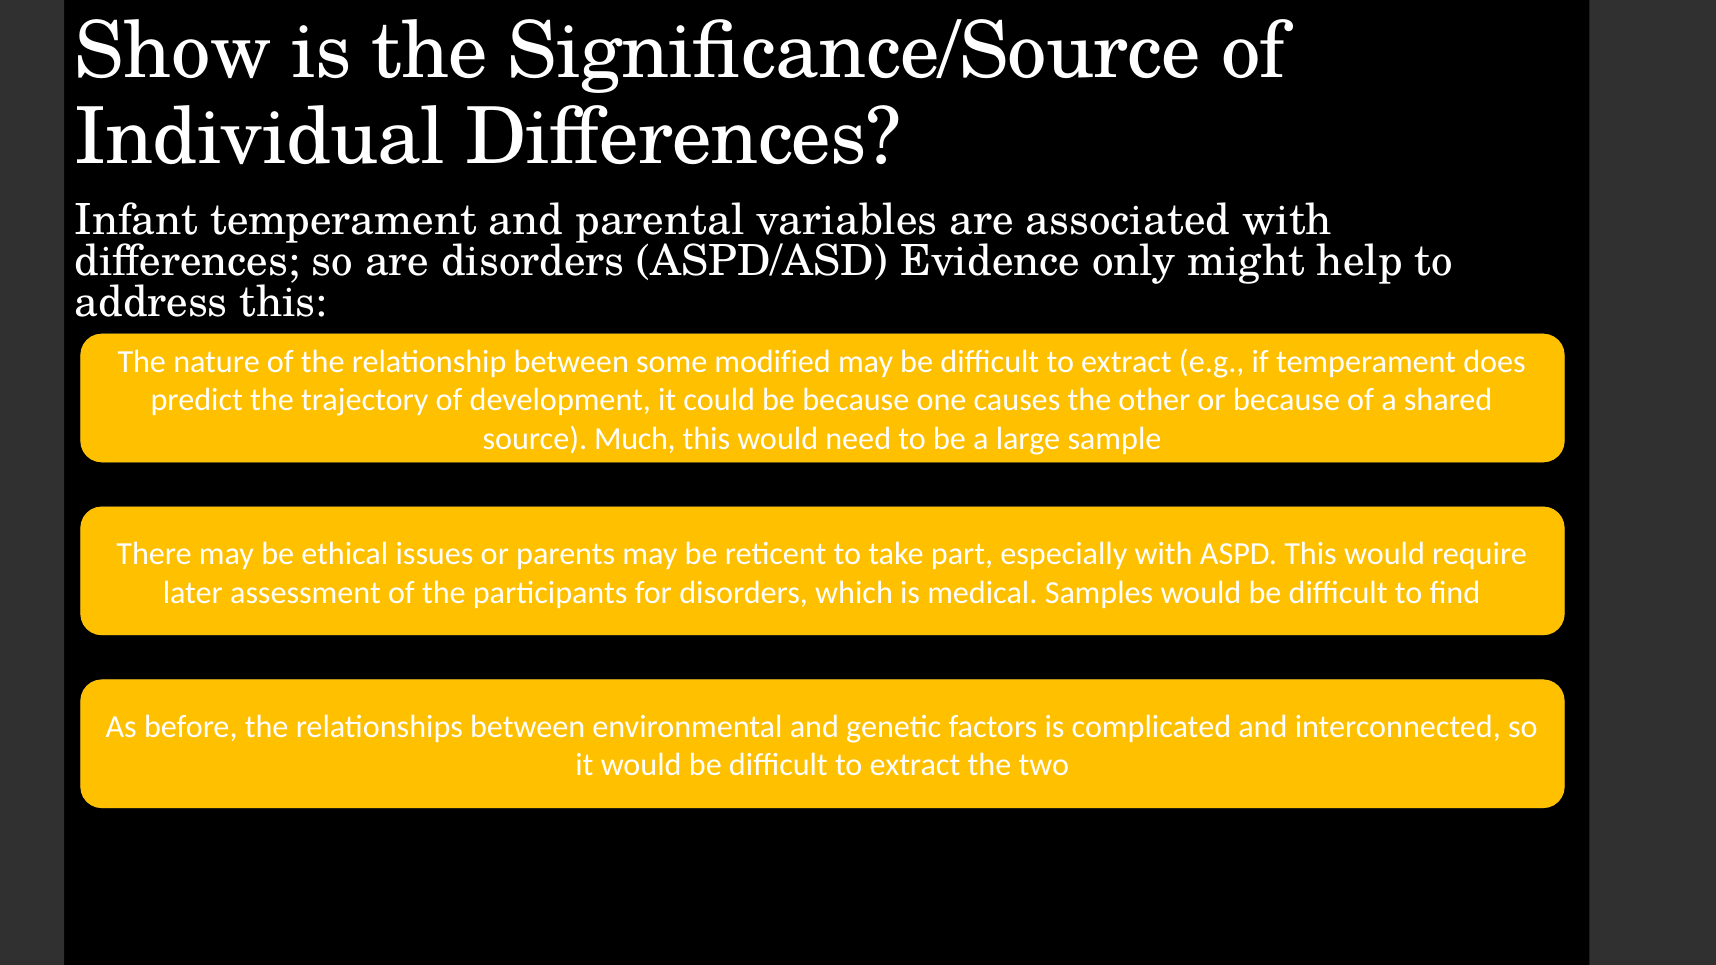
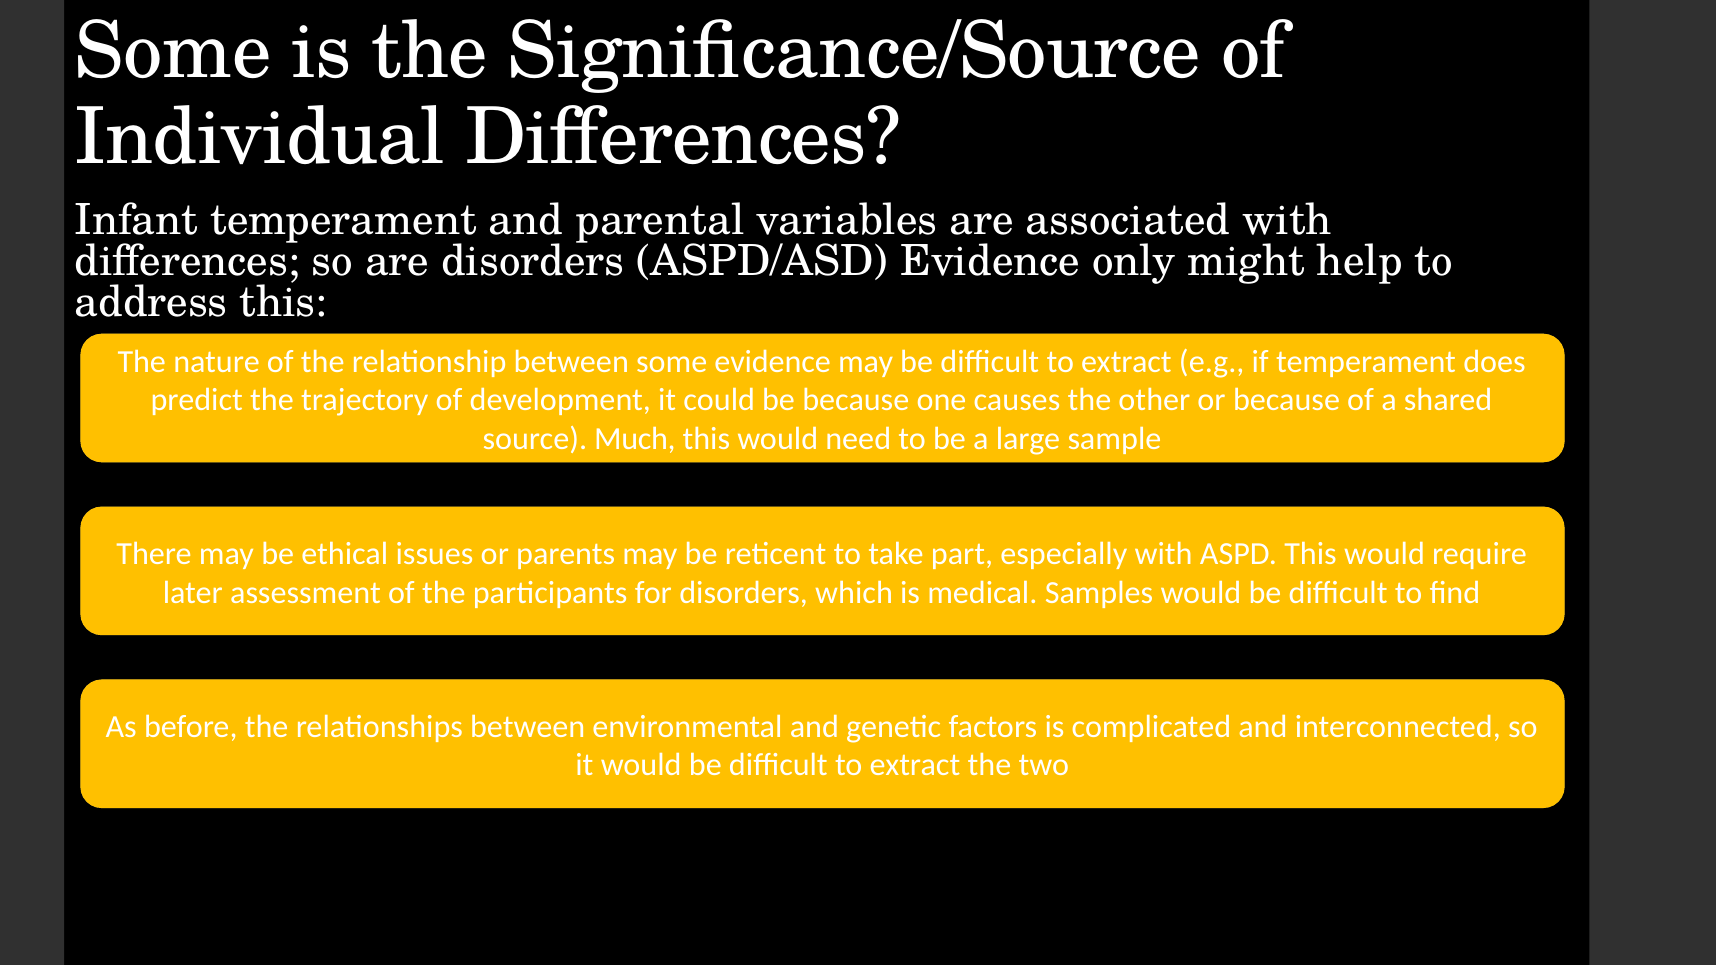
Show at (173, 52): Show -> Some
modified at (773, 362): modified -> evidence
